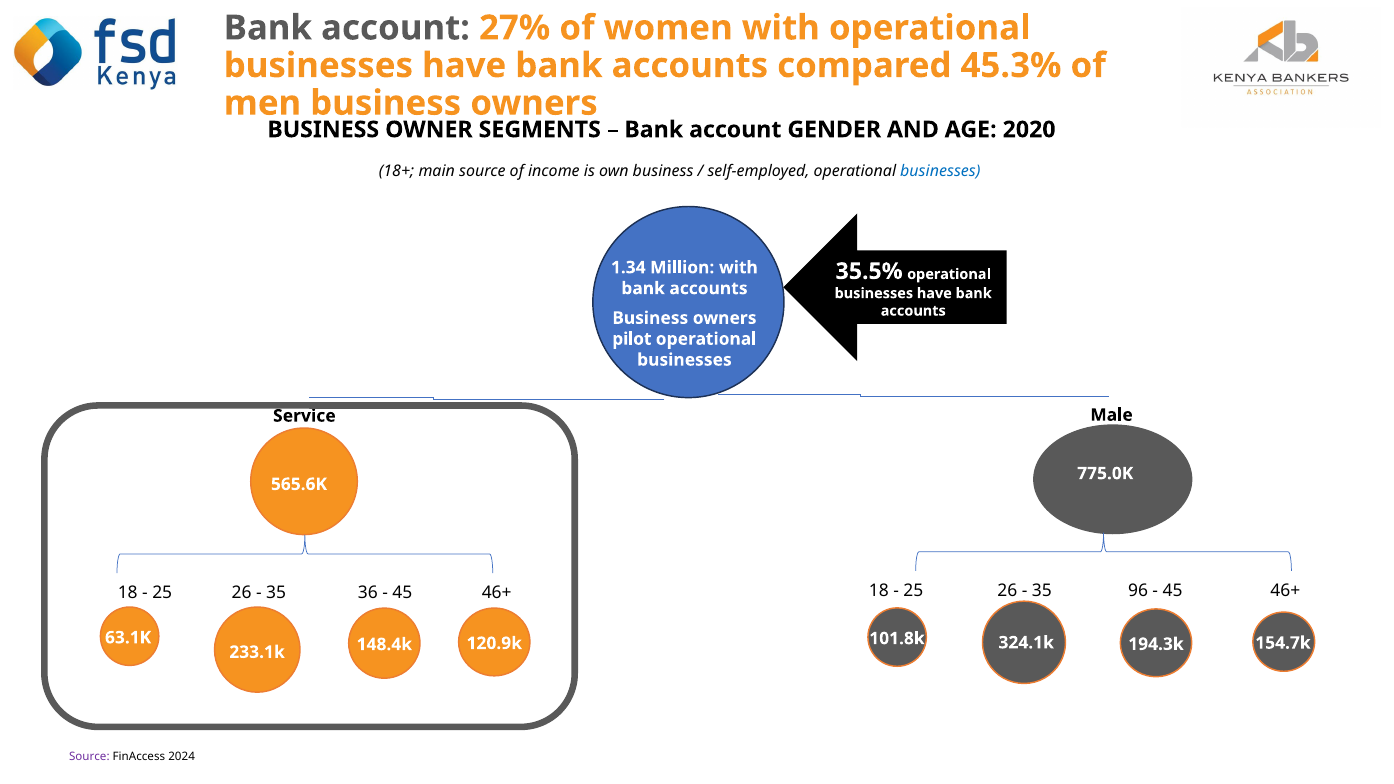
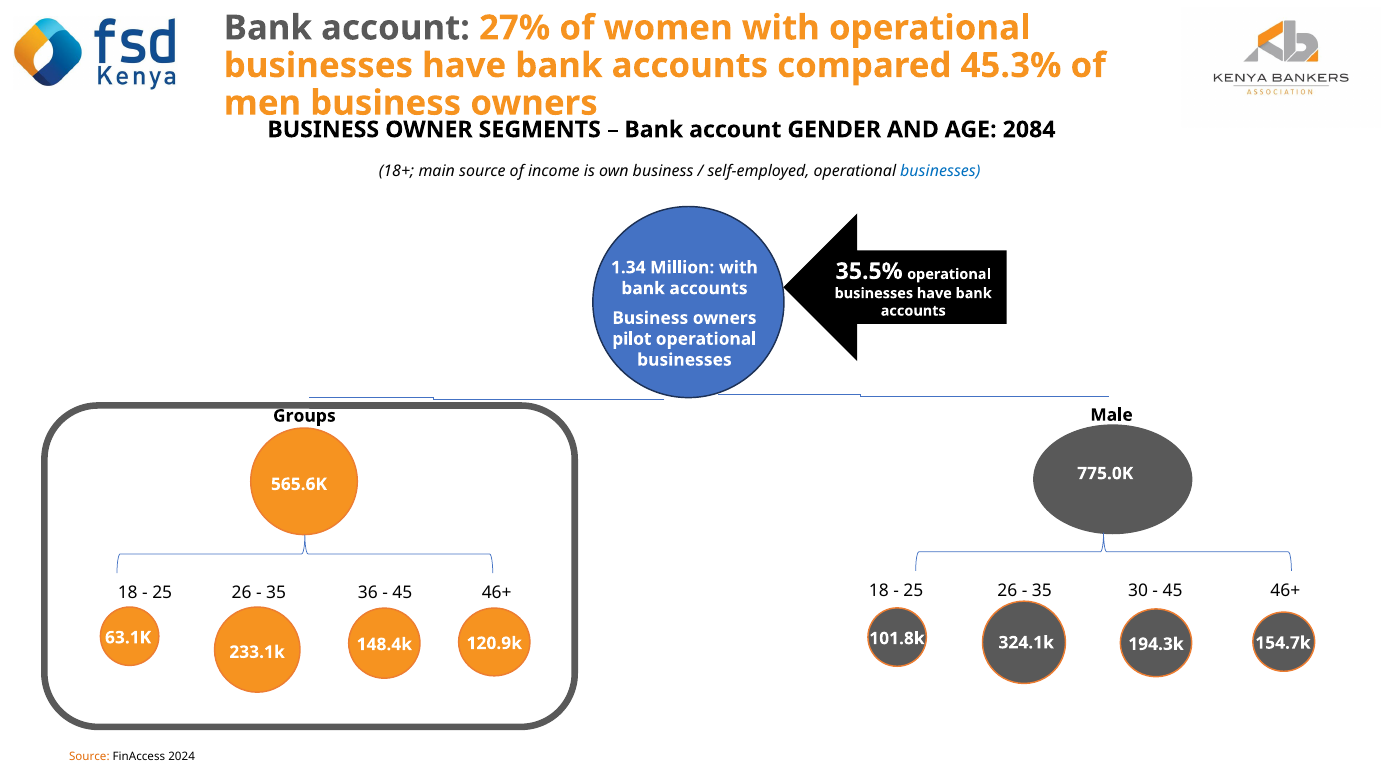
2020: 2020 -> 2084
Service: Service -> Groups
96: 96 -> 30
Source at (89, 757) colour: purple -> orange
